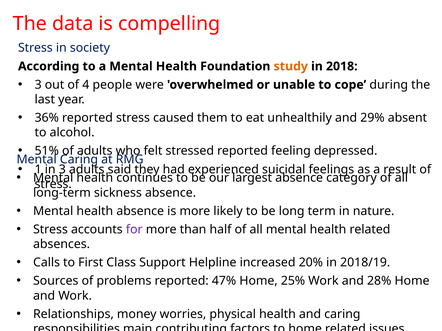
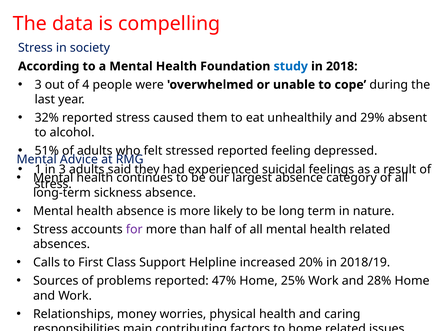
study colour: orange -> blue
36%: 36% -> 32%
Caring at (79, 160): Caring -> Advice
